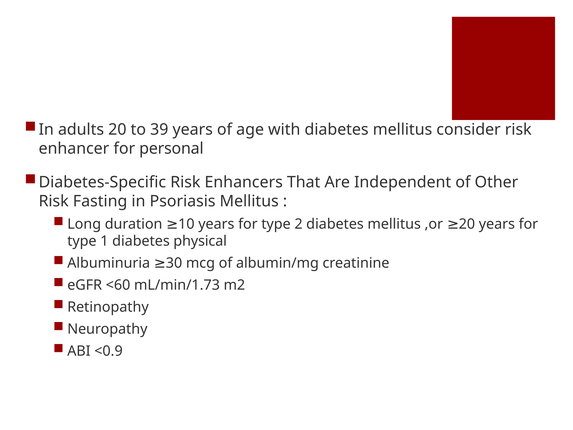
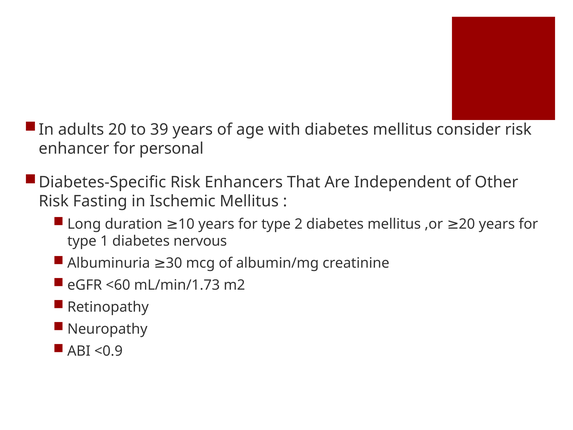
Psoriasis: Psoriasis -> Ischemic
physical: physical -> nervous
